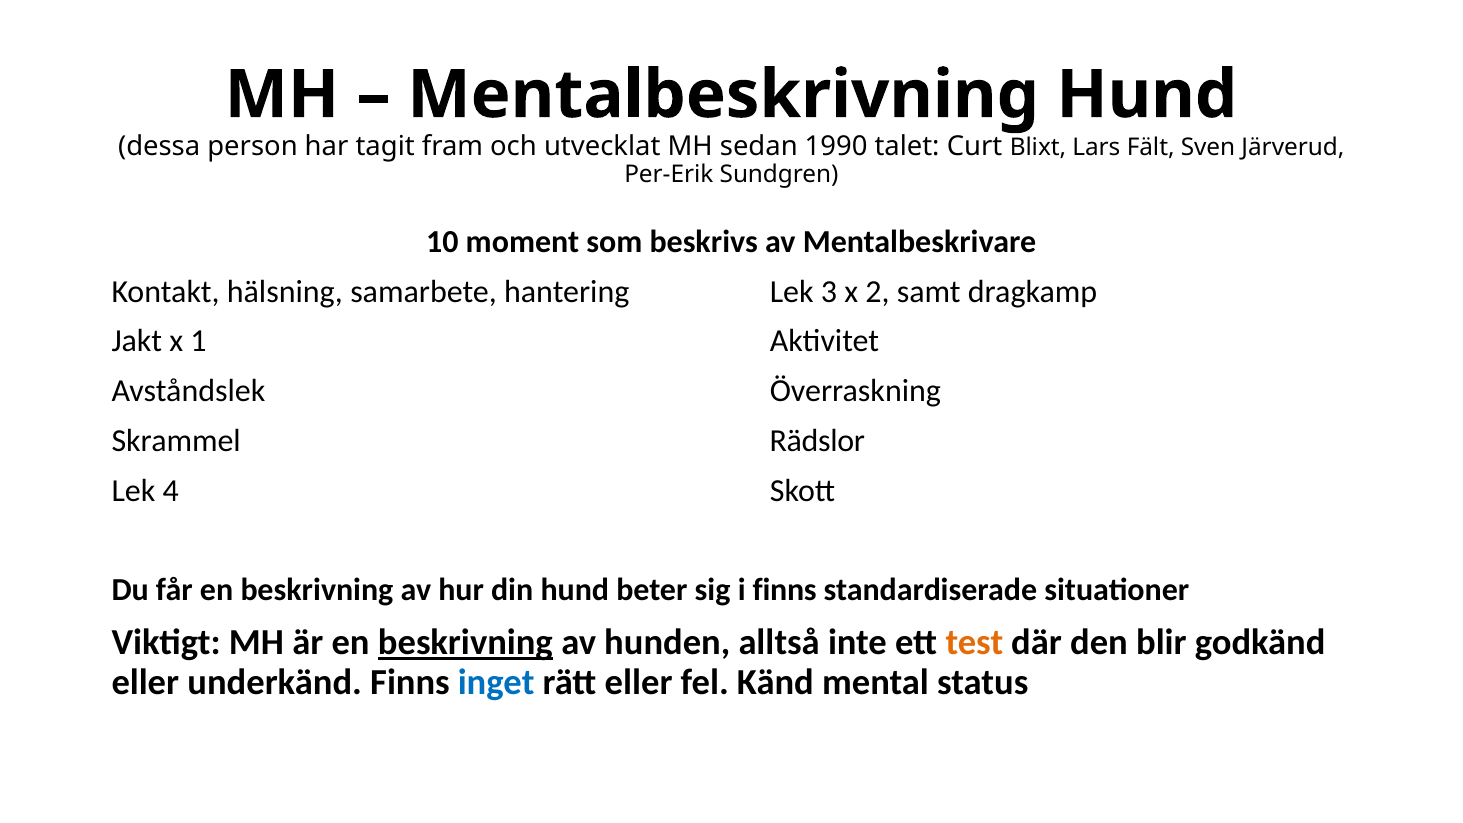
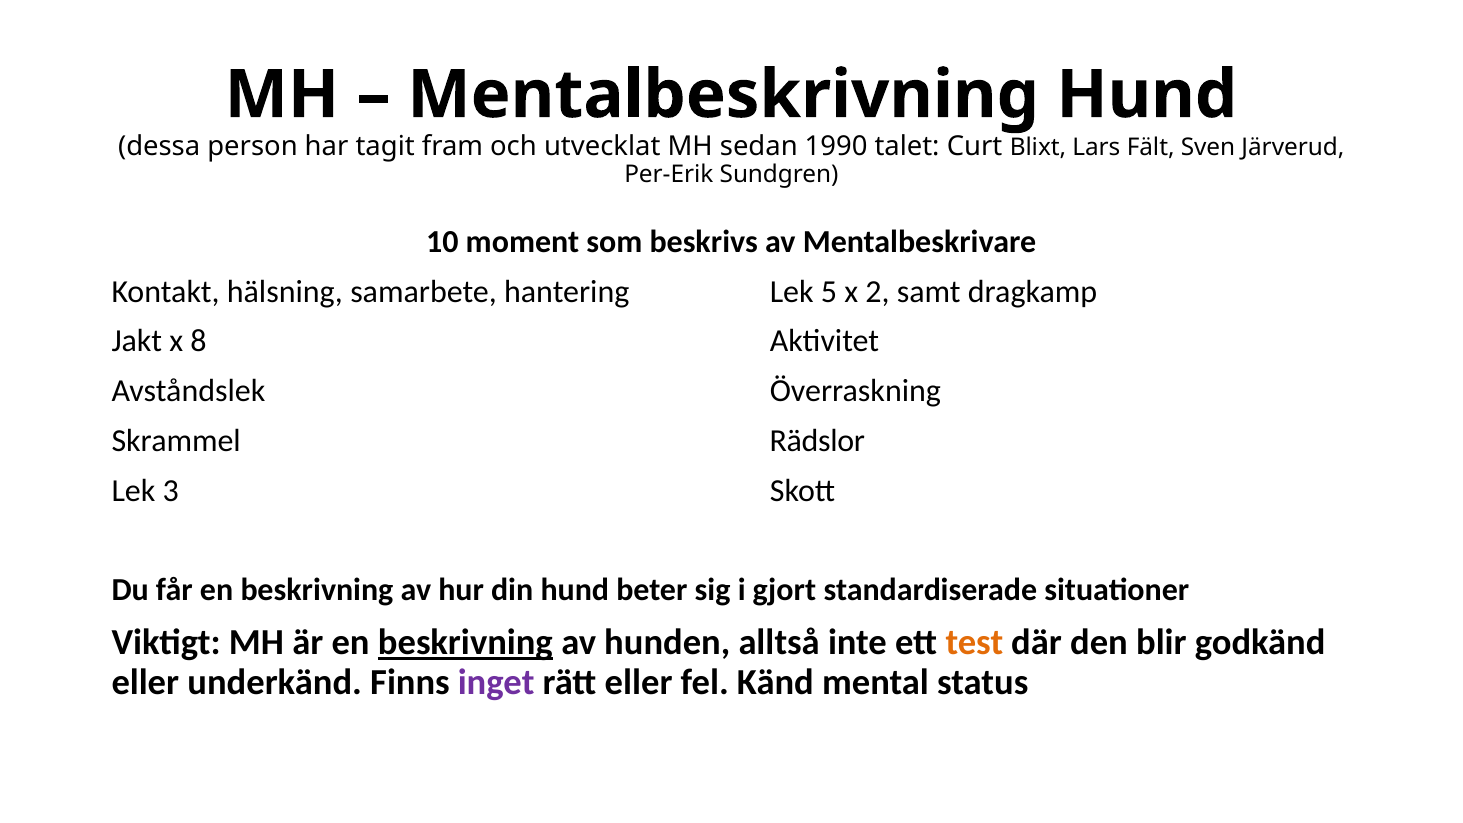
3: 3 -> 5
1: 1 -> 8
4: 4 -> 3
i finns: finns -> gjort
inget colour: blue -> purple
